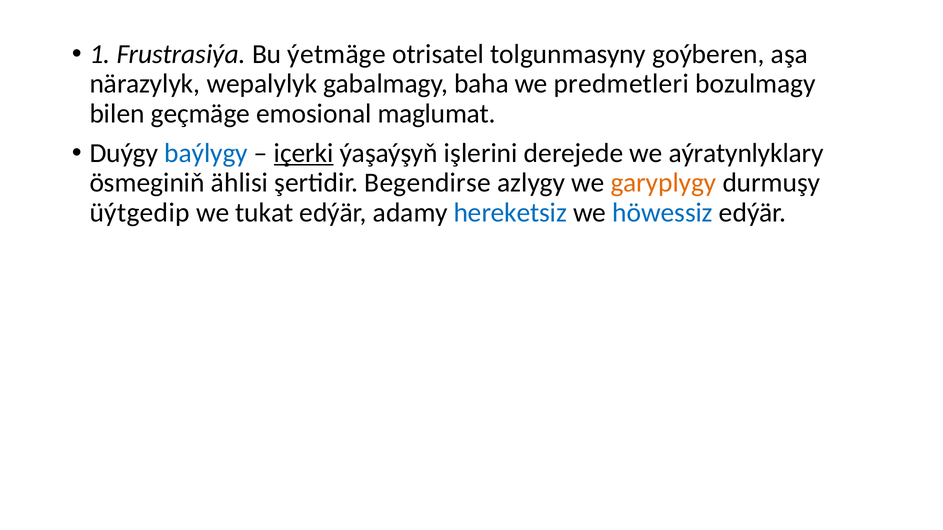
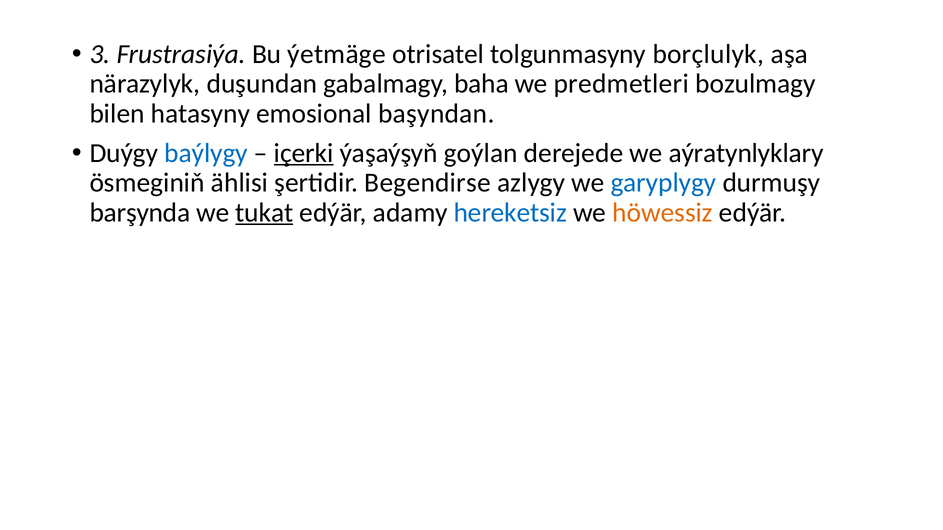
1: 1 -> 3
goýberen: goýberen -> borçlulyk
wepalylyk: wepalylyk -> duşundan
geçmäge: geçmäge -> hatasyny
maglumat: maglumat -> başyndan
işlerini: işlerini -> goýlan
garyplygy colour: orange -> blue
üýtgedip: üýtgedip -> barşynda
tukat underline: none -> present
höwessiz colour: blue -> orange
